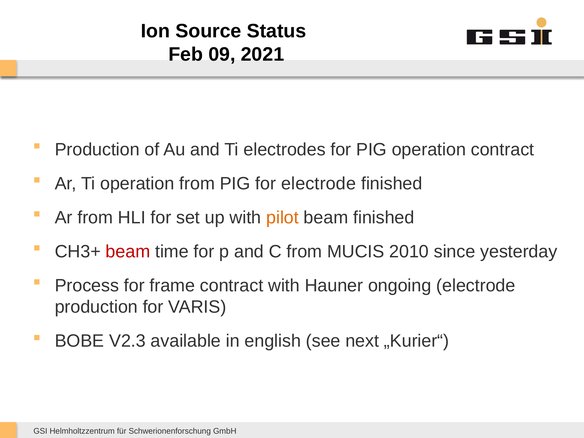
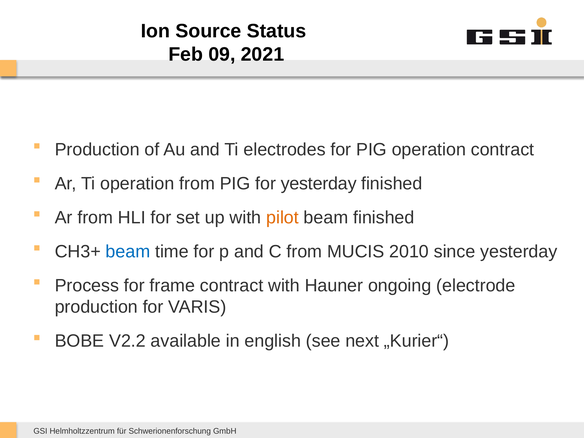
for electrode: electrode -> yesterday
beam at (128, 252) colour: red -> blue
V2.3: V2.3 -> V2.2
